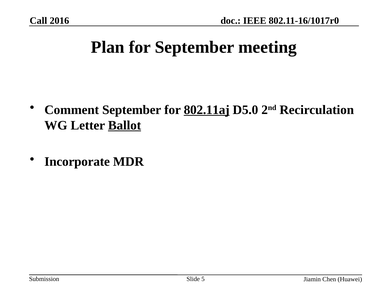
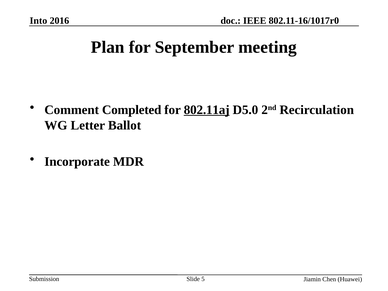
Call: Call -> Into
Comment September: September -> Completed
Ballot underline: present -> none
